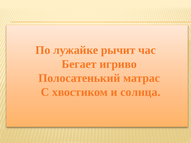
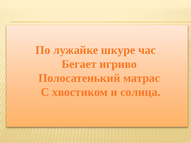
рычит: рычит -> шкуре
